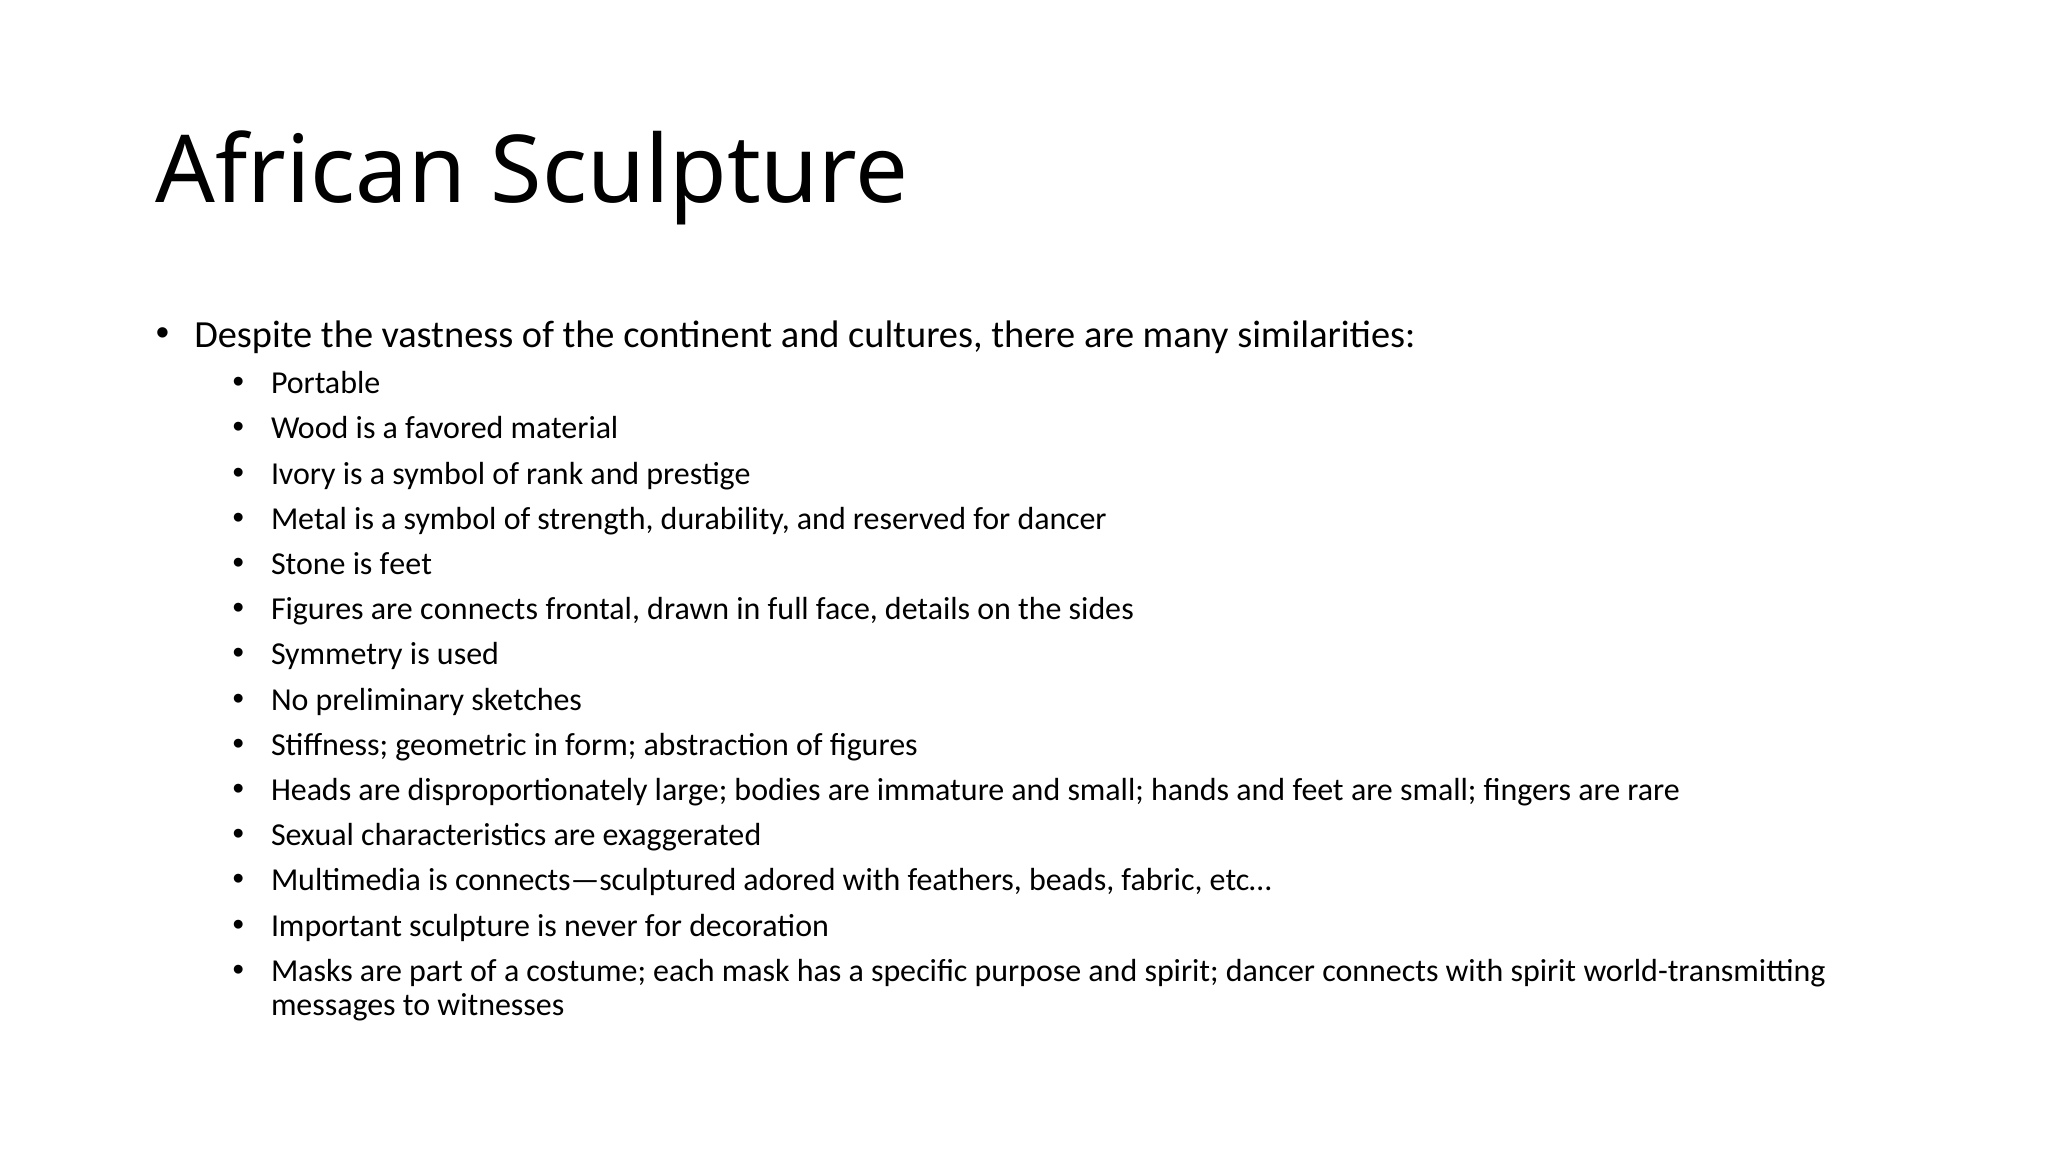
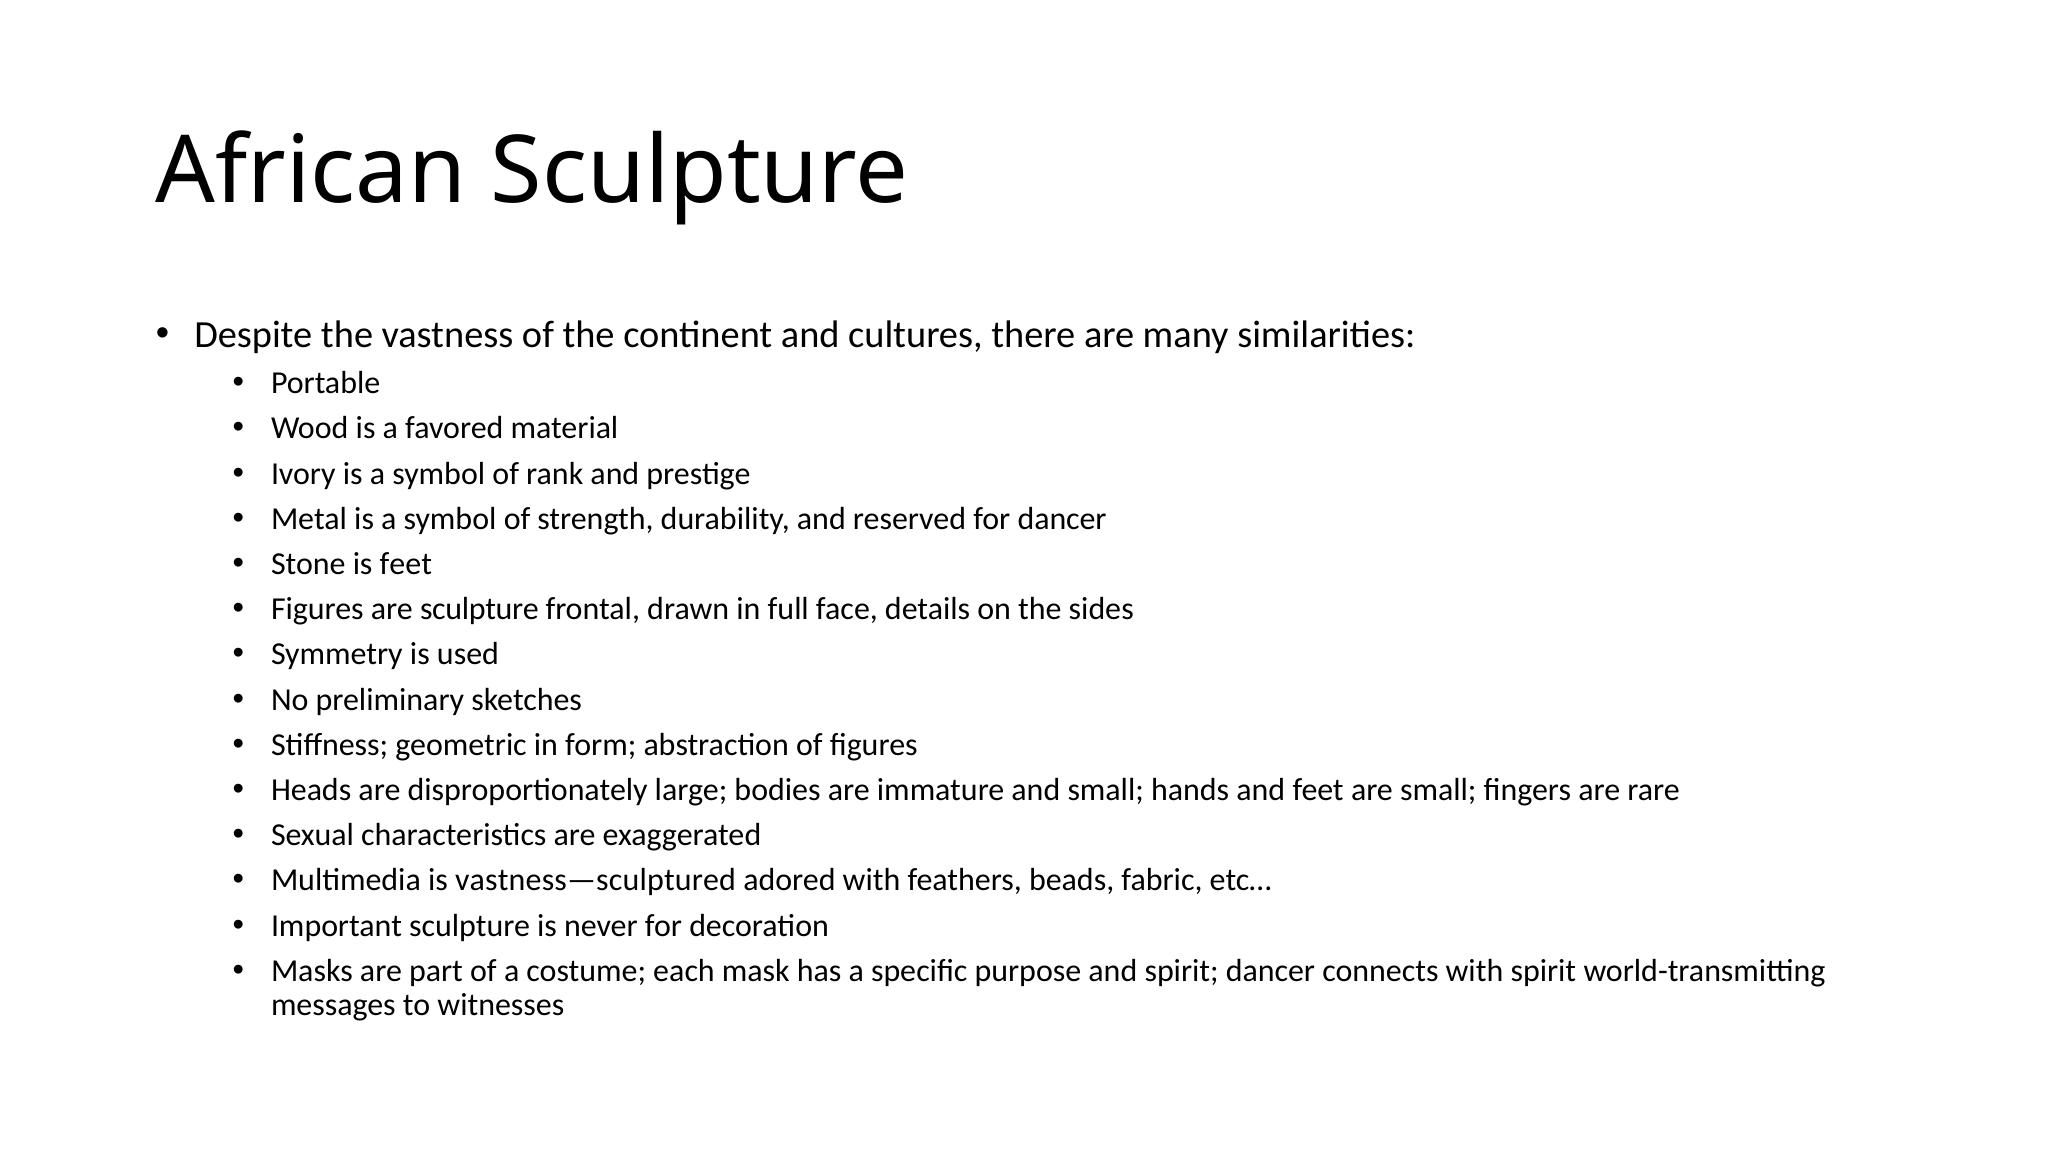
are connects: connects -> sculpture
connects—sculptured: connects—sculptured -> vastness—sculptured
